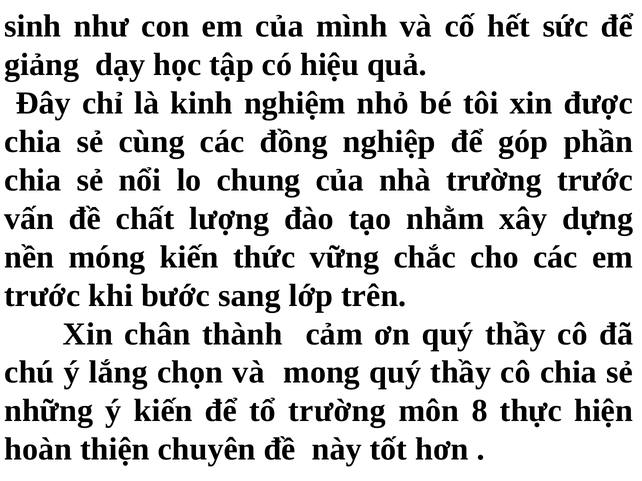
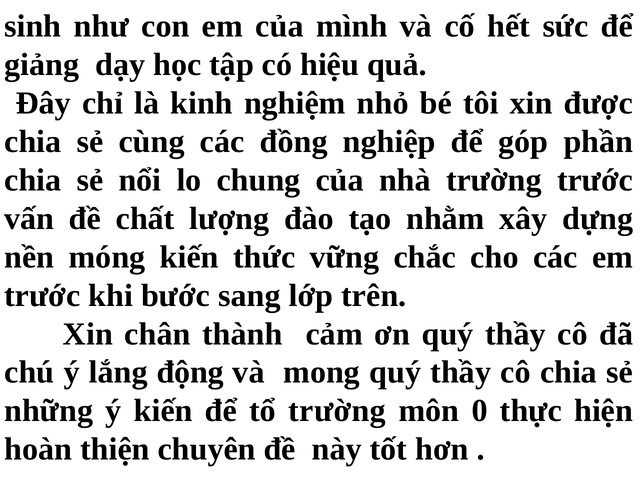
chọn: chọn -> động
8: 8 -> 0
